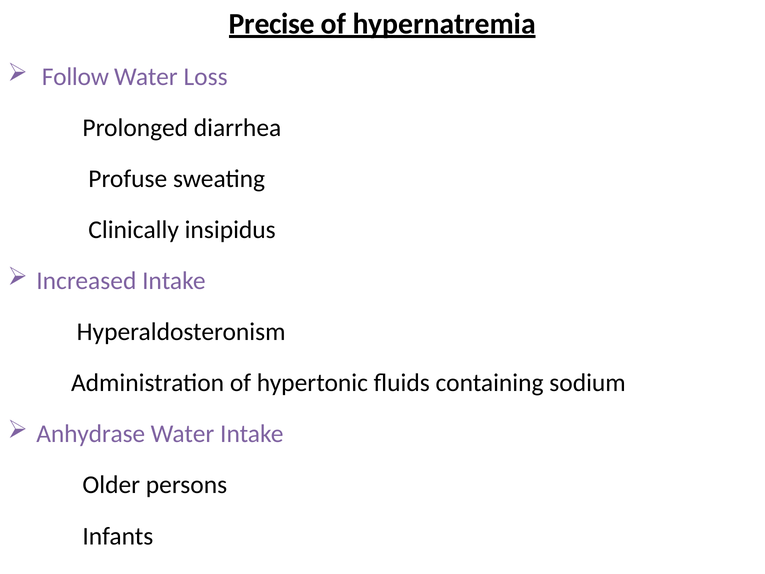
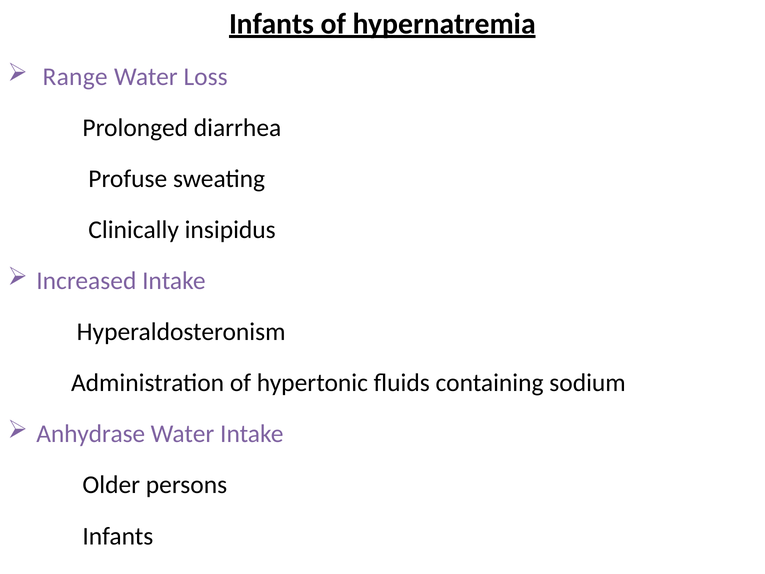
Precise at (272, 24): Precise -> Infants
Follow: Follow -> Range
